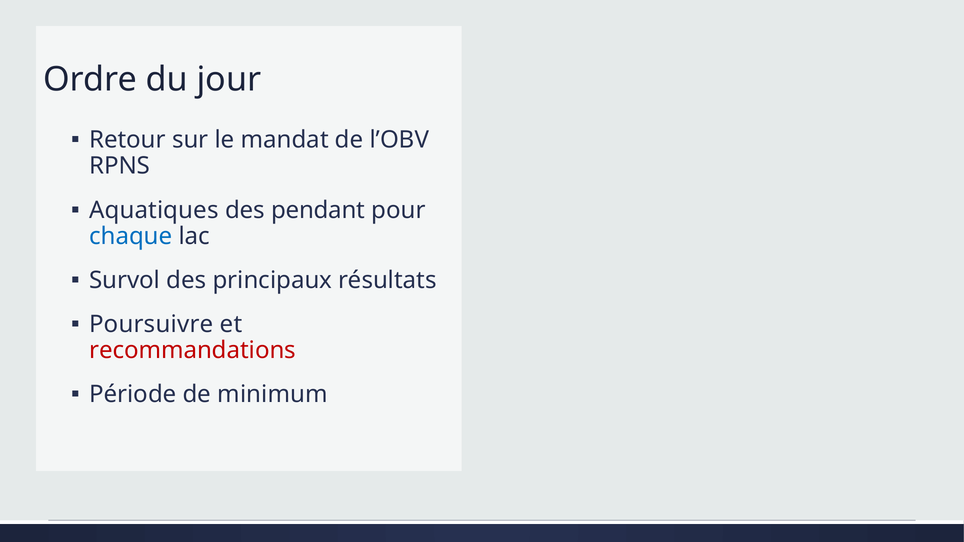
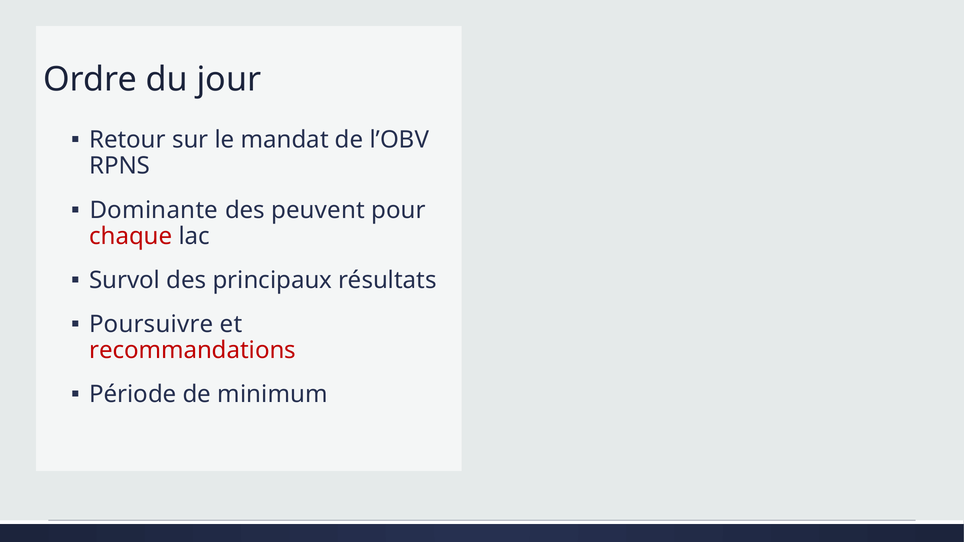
Aquatiques: Aquatiques -> Dominante
pendant: pendant -> peuvent
chaque colour: blue -> red
